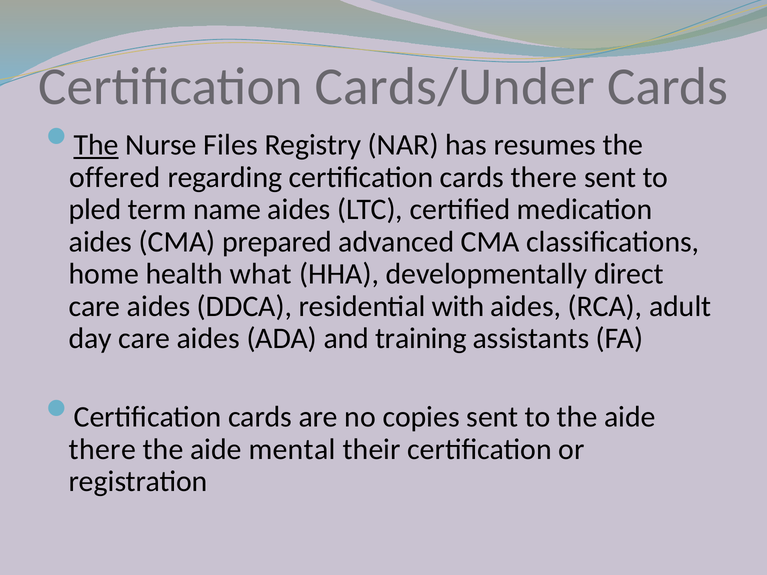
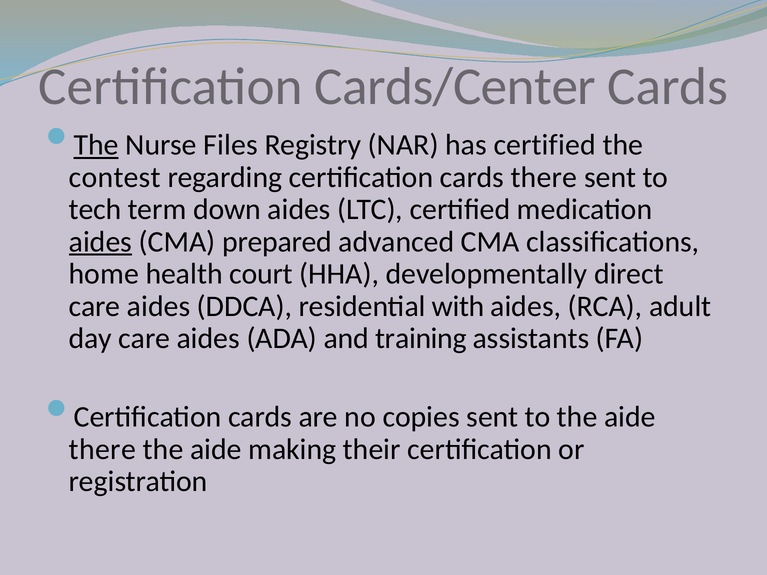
Cards/Under: Cards/Under -> Cards/Center
has resumes: resumes -> certified
offered: offered -> contest
pled: pled -> tech
name: name -> down
aides at (101, 242) underline: none -> present
what: what -> court
mental: mental -> making
